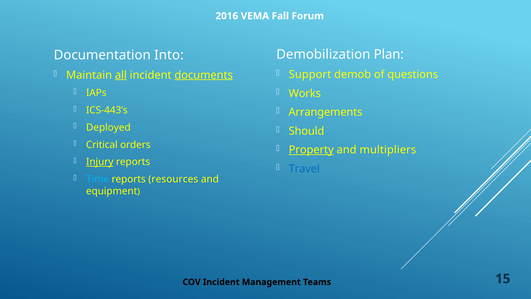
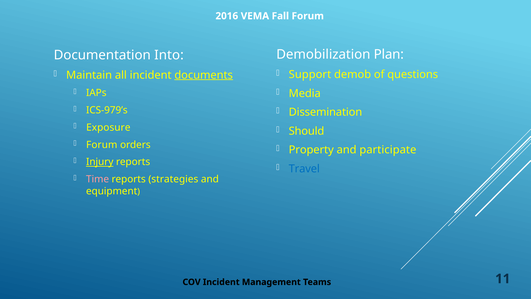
all underline: present -> none
Works: Works -> Media
ICS-443’s: ICS-443’s -> ICS-979’s
Arrangements: Arrangements -> Dissemination
Deployed: Deployed -> Exposure
Critical at (102, 145): Critical -> Forum
Property underline: present -> none
multipliers: multipliers -> participate
Time colour: light blue -> pink
resources: resources -> strategies
15: 15 -> 11
